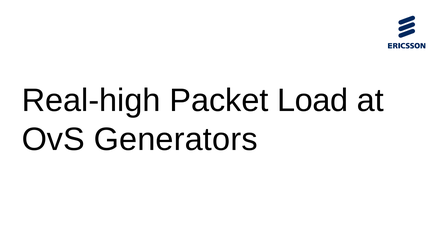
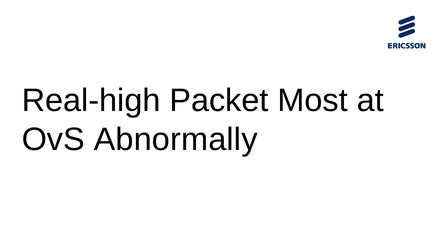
Load: Load -> Most
Generators: Generators -> Abnormally
